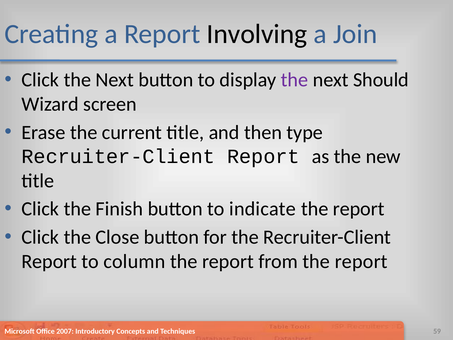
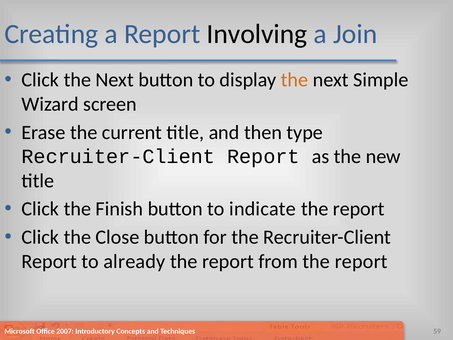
the at (295, 80) colour: purple -> orange
Should: Should -> Simple
column: column -> already
